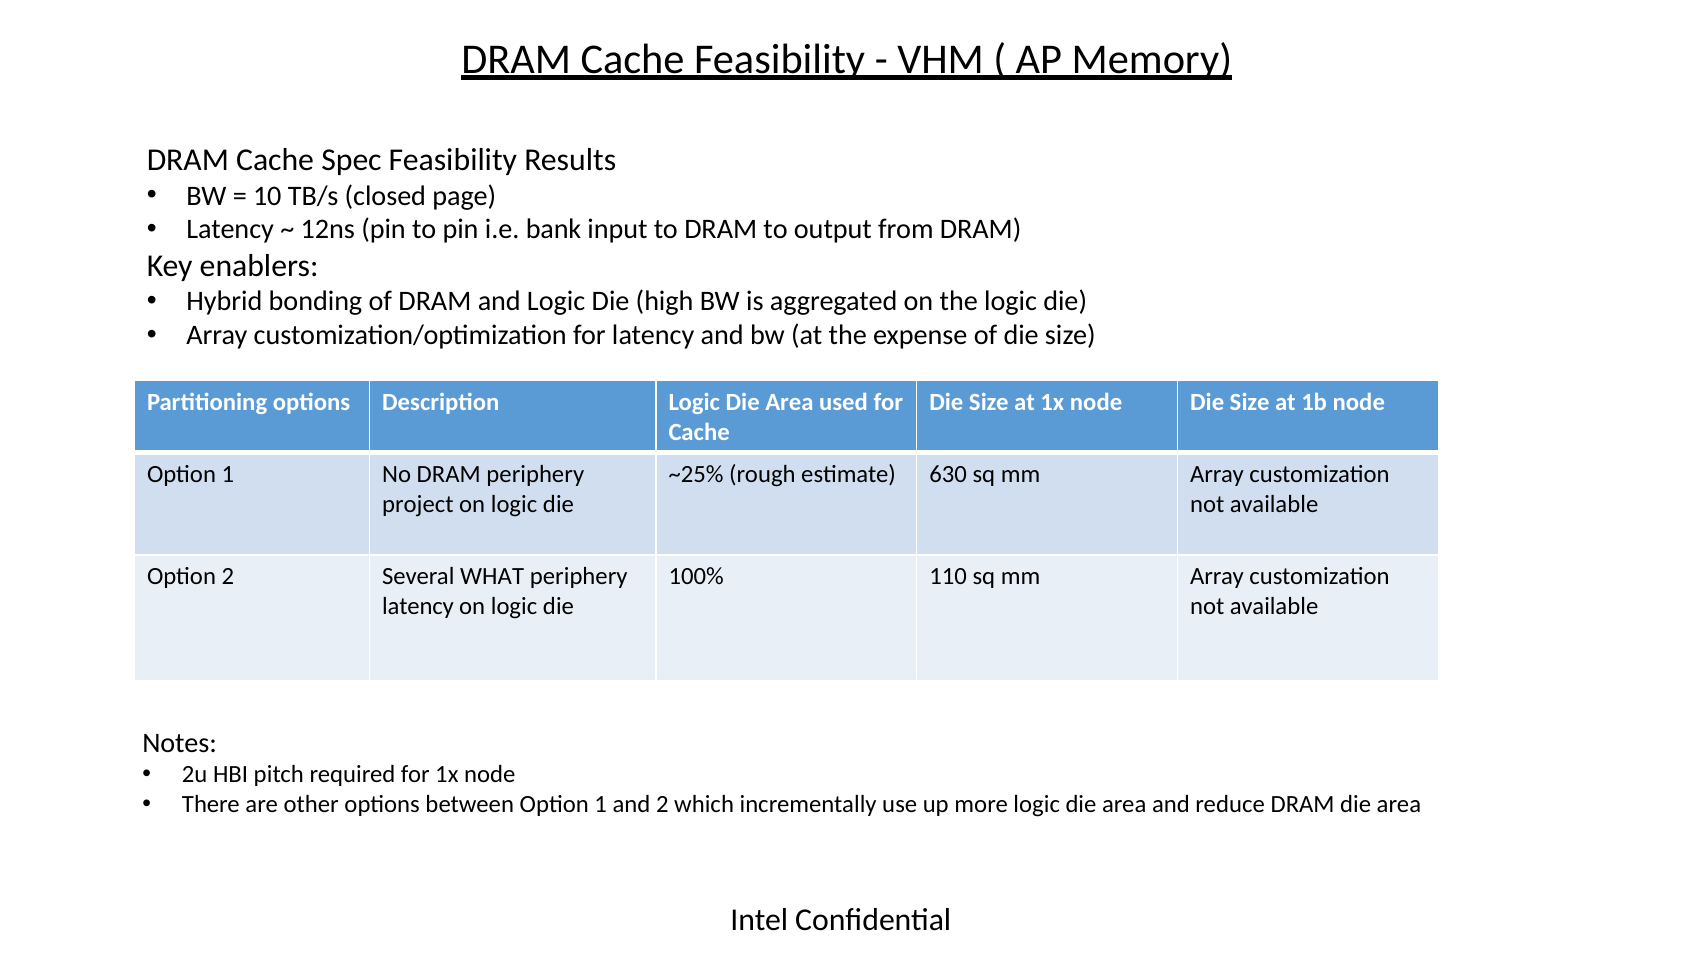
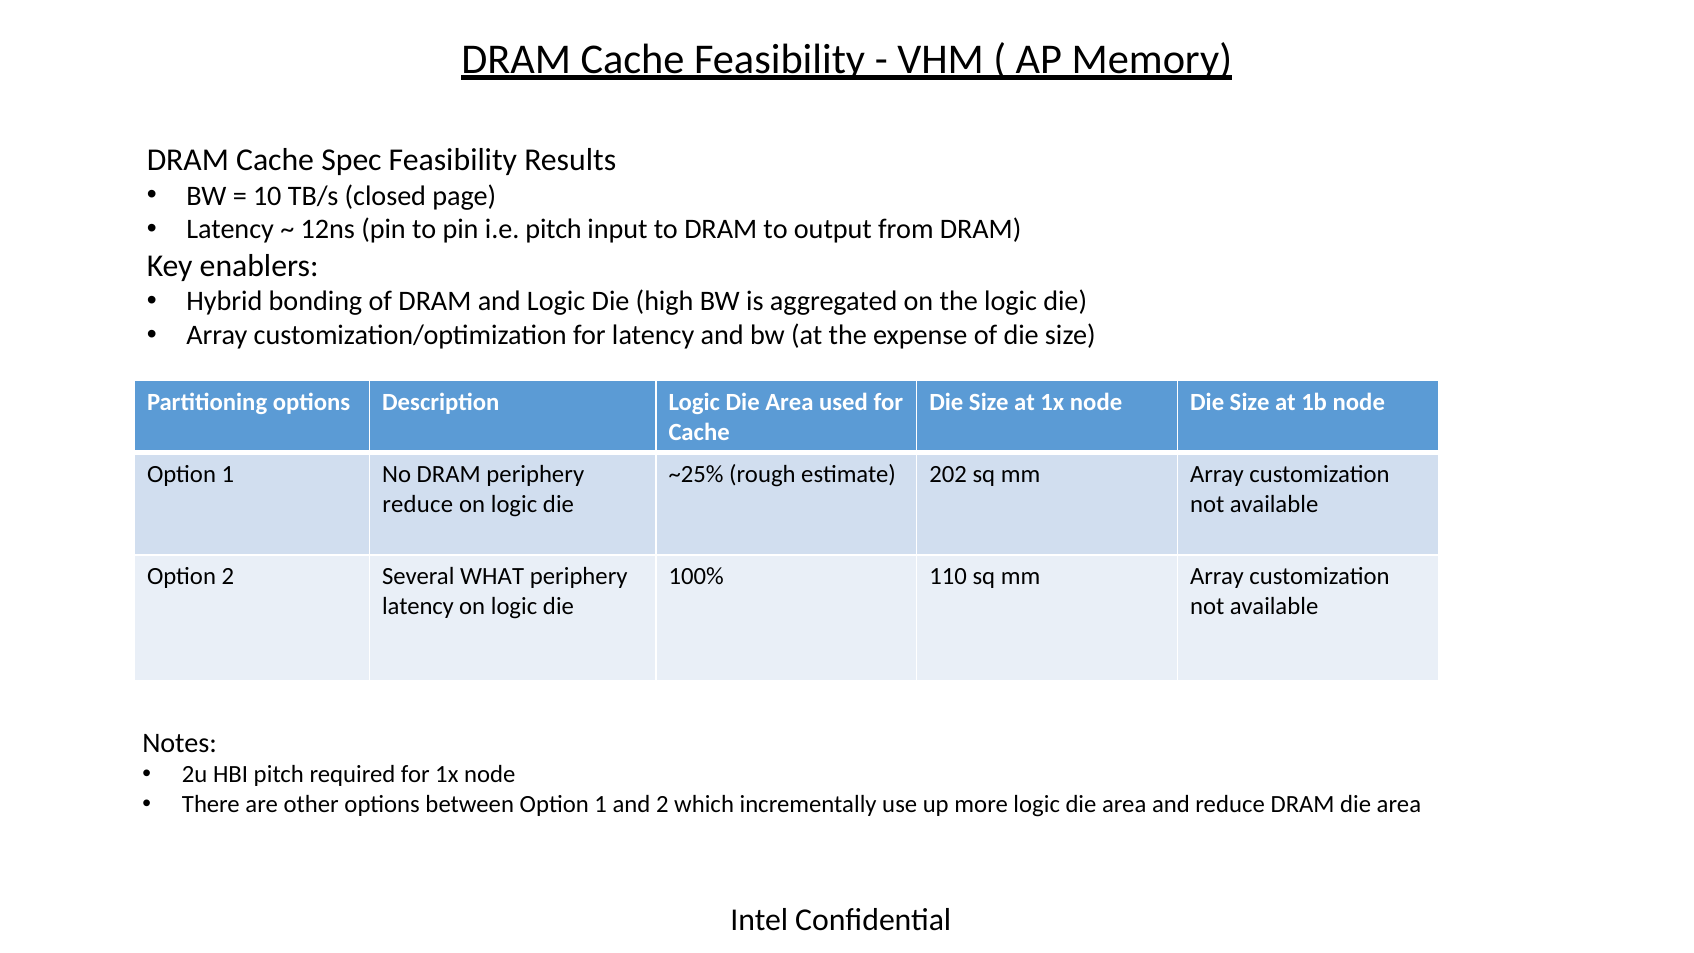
i.e bank: bank -> pitch
630: 630 -> 202
project at (418, 504): project -> reduce
